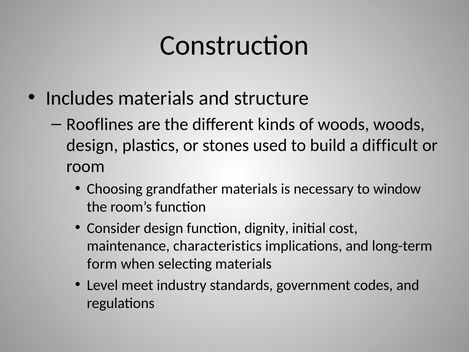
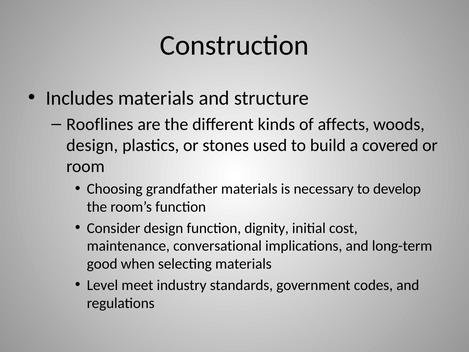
of woods: woods -> affects
difficult: difficult -> covered
window: window -> develop
characteristics: characteristics -> conversational
form: form -> good
